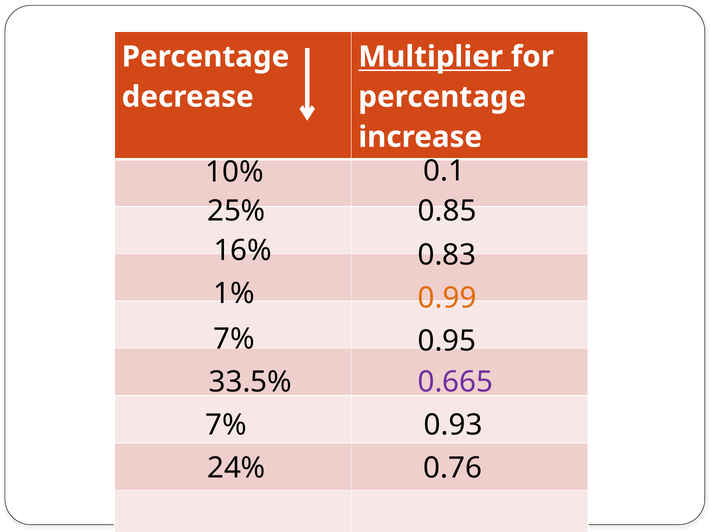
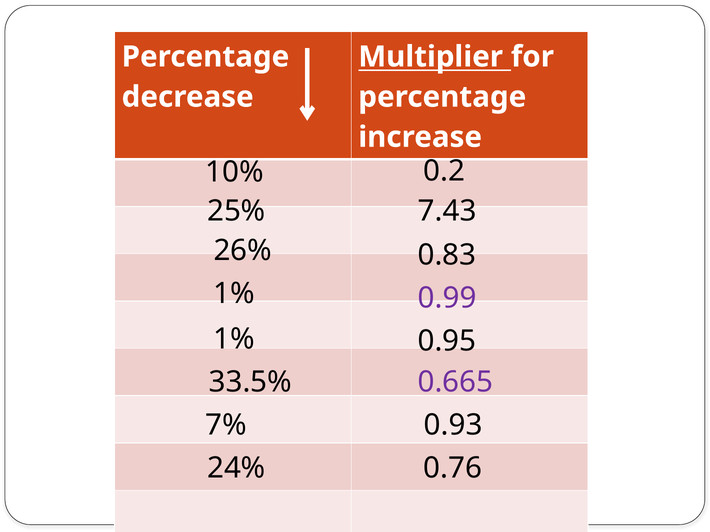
0.1: 0.1 -> 0.2
0.85: 0.85 -> 7.43
16%: 16% -> 26%
0.99 colour: orange -> purple
7% at (234, 340): 7% -> 1%
